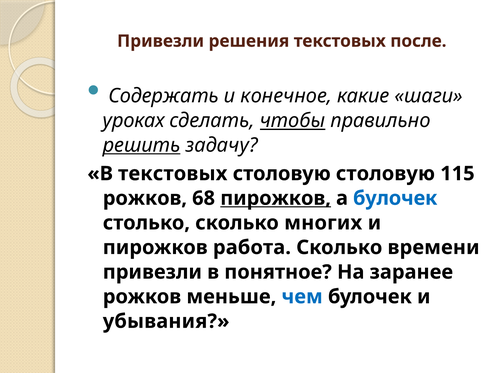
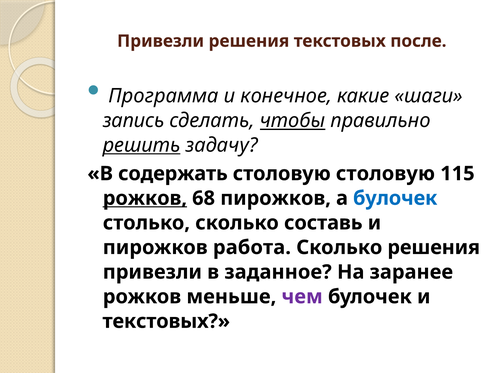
Содержать: Содержать -> Программа
уроках: уроках -> запись
В текстовых: текстовых -> содержать
рожков at (145, 198) underline: none -> present
пирожков at (276, 198) underline: present -> none
многих: многих -> составь
Сколько времени: времени -> решения
понятное: понятное -> заданное
чем colour: blue -> purple
убывания at (166, 321): убывания -> текстовых
